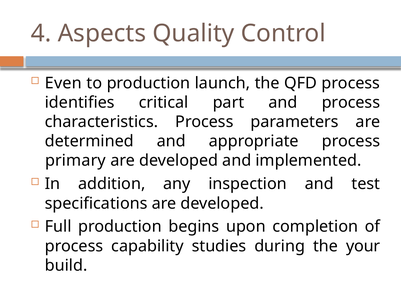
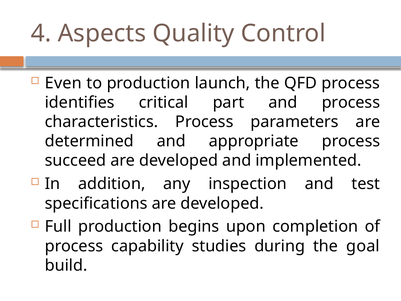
primary: primary -> succeed
your: your -> goal
